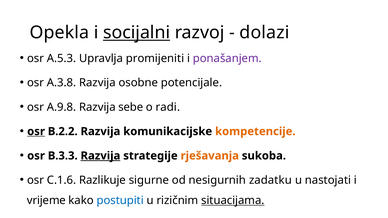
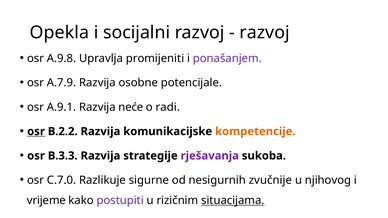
socijalni underline: present -> none
dolazi at (264, 33): dolazi -> razvoj
A.5.3: A.5.3 -> A.9.8
A.3.8: A.3.8 -> A.7.9
A.9.8: A.9.8 -> A.9.1
sebe: sebe -> neće
Razvija at (100, 156) underline: present -> none
rješavanja colour: orange -> purple
C.1.6: C.1.6 -> C.7.0
zadatku: zadatku -> zvučnije
nastojati: nastojati -> njihovog
postupiti colour: blue -> purple
